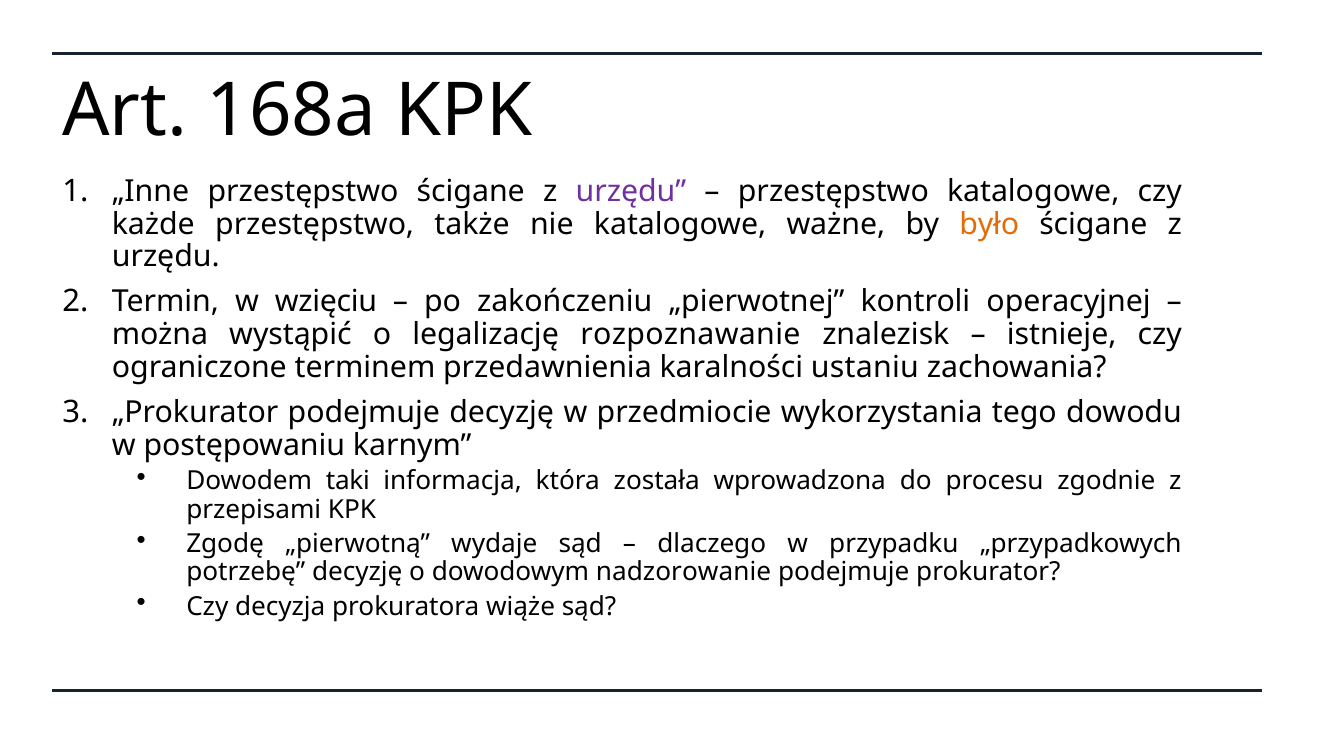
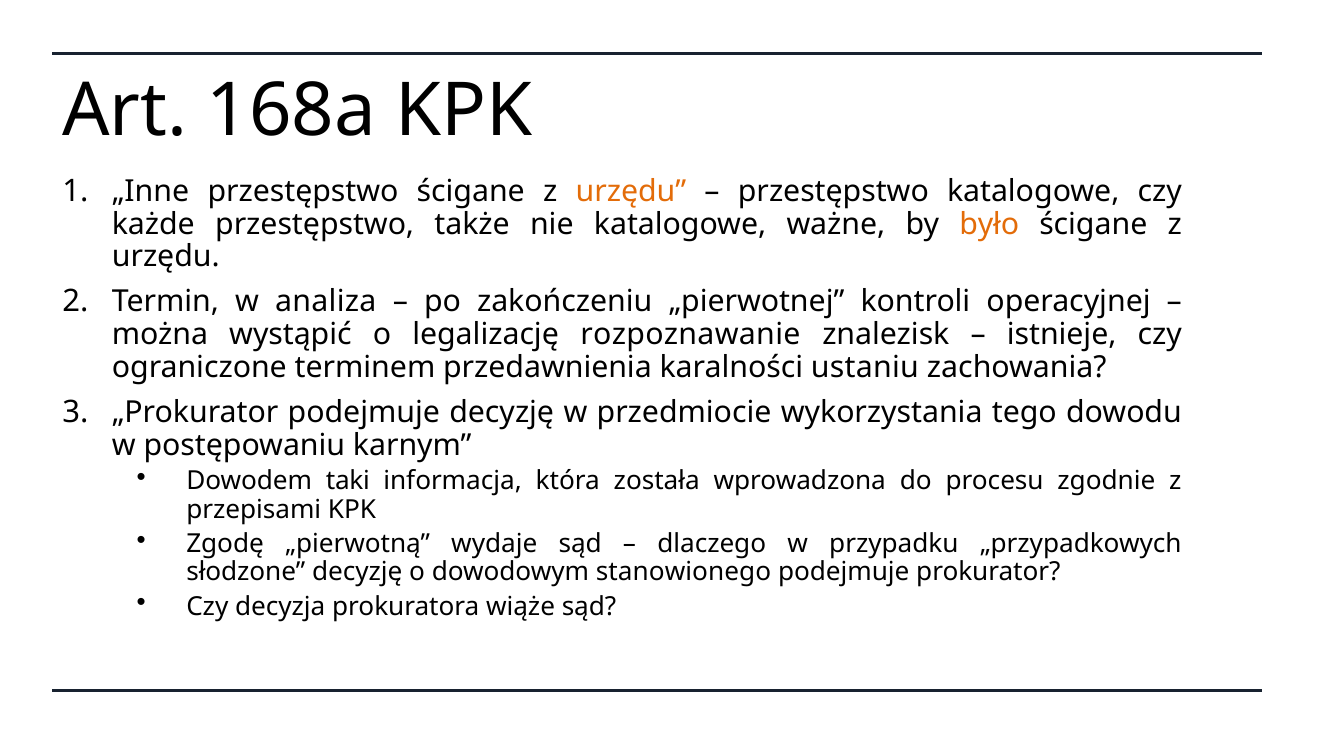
urzędu at (631, 191) colour: purple -> orange
wzięciu: wzięciu -> analiza
potrzebę: potrzebę -> słodzone
nadzorowanie: nadzorowanie -> stanowionego
